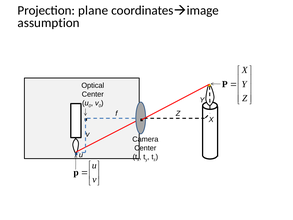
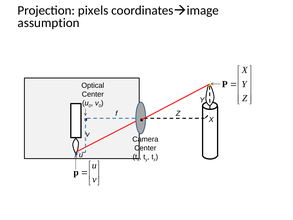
plane: plane -> pixels
